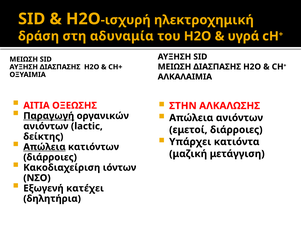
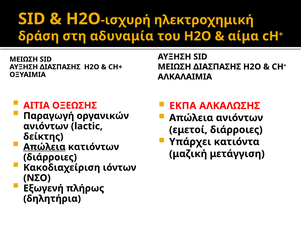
υγρά: υγρά -> αίμα
ΣΤΗΝ: ΣΤΗΝ -> ΕΚΠΑ
Παραγωγή underline: present -> none
κατέχει: κατέχει -> πλήρως
